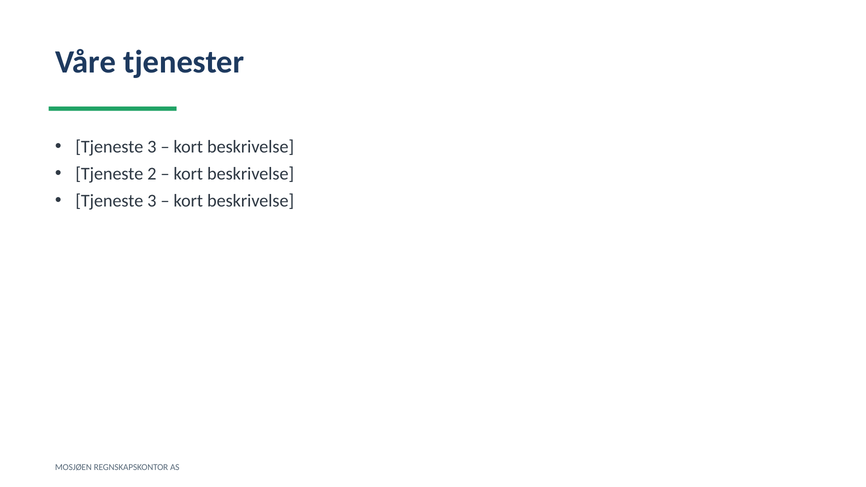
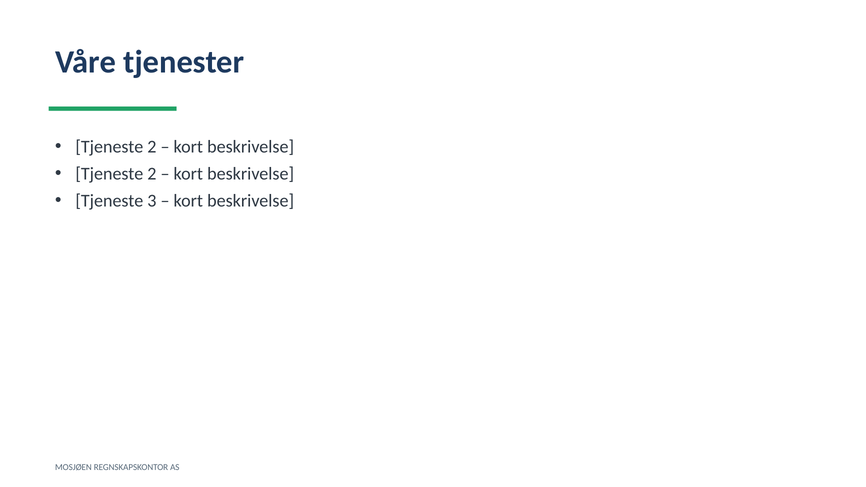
3 at (152, 147): 3 -> 2
